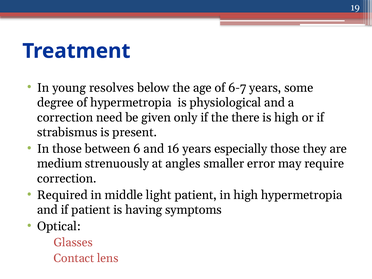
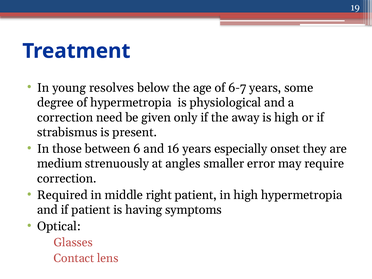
there: there -> away
especially those: those -> onset
light: light -> right
